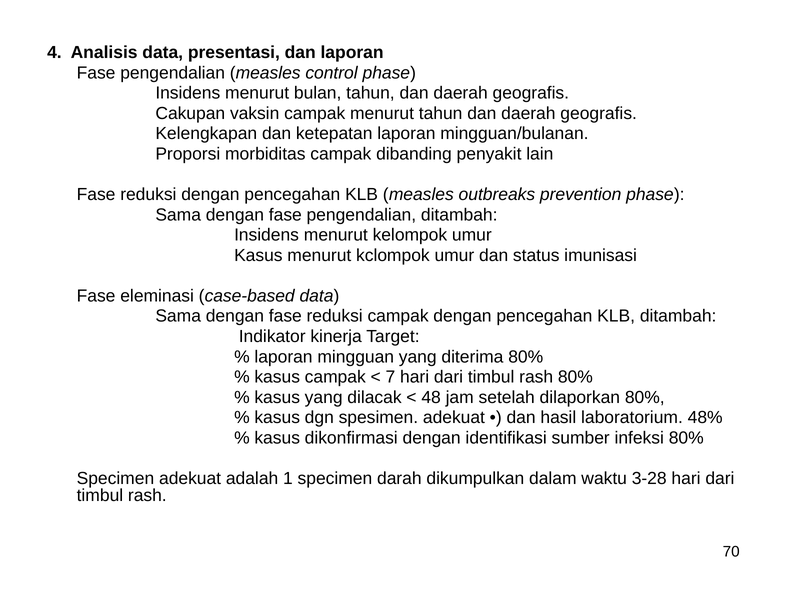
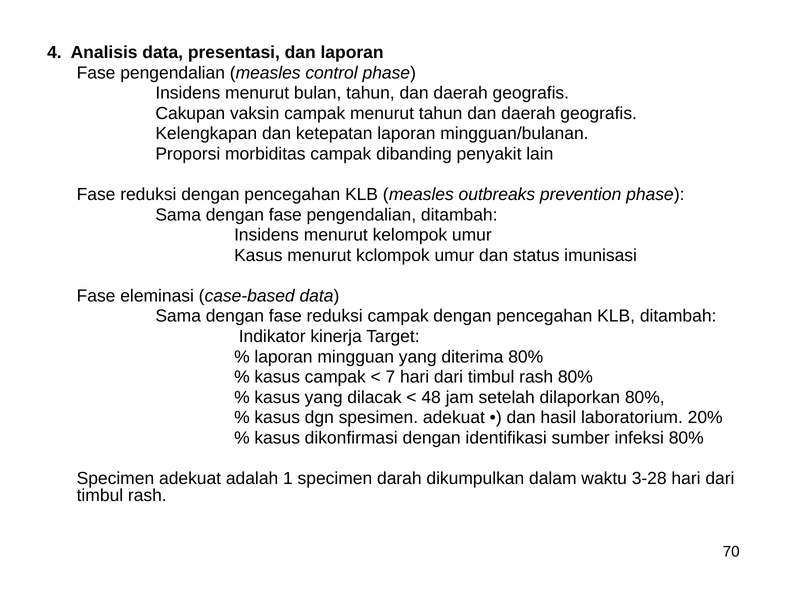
48%: 48% -> 20%
